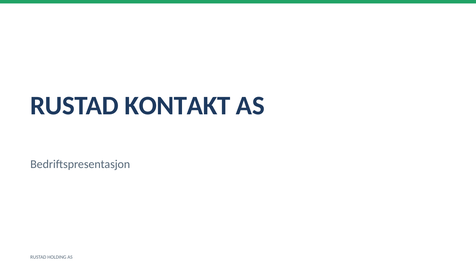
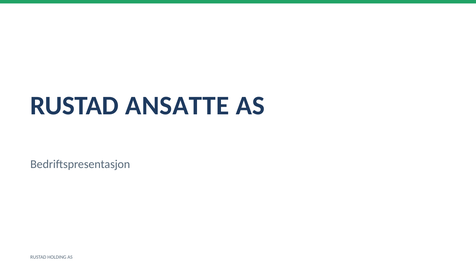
KONTAKT: KONTAKT -> ANSATTE
